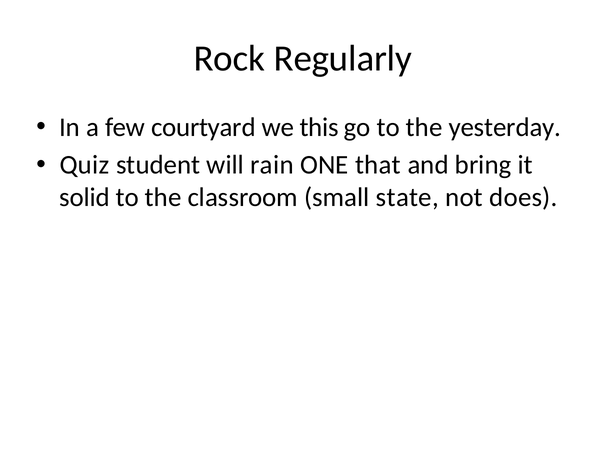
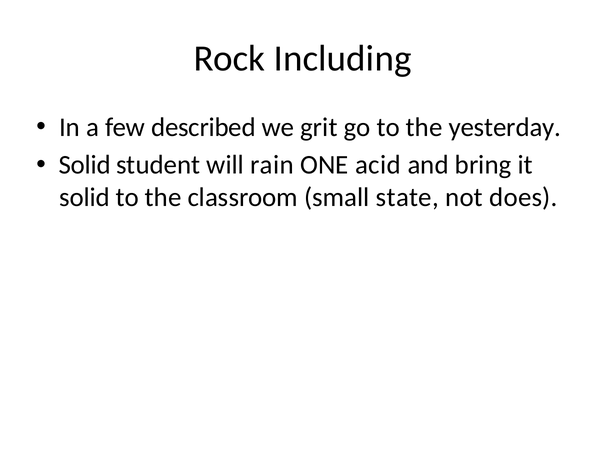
Regularly: Regularly -> Including
courtyard: courtyard -> described
this: this -> grit
Quiz at (84, 165): Quiz -> Solid
that: that -> acid
